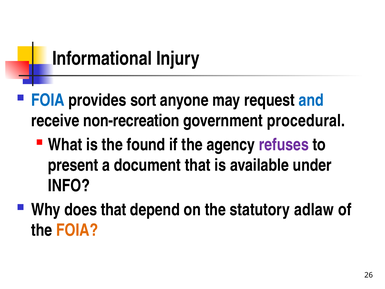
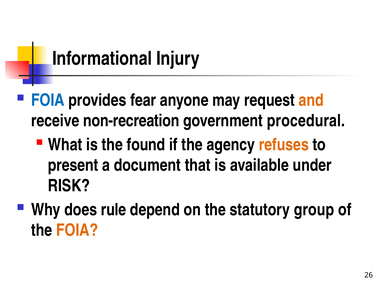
sort: sort -> fear
and colour: blue -> orange
refuses colour: purple -> orange
INFO: INFO -> RISK
does that: that -> rule
adlaw: adlaw -> group
